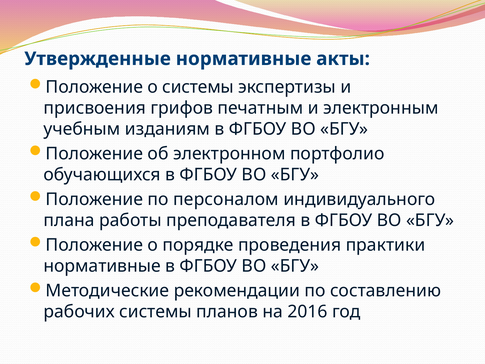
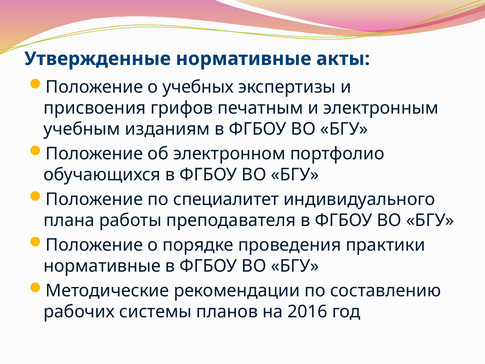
о системы: системы -> учебных
персоналом: персоналом -> специалитет
